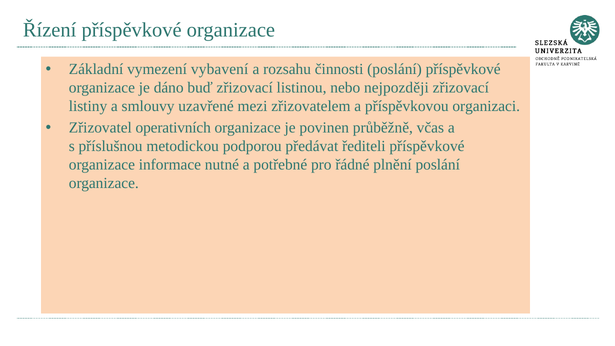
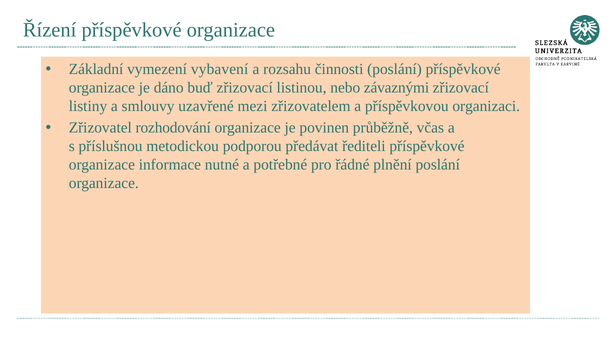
nejpozději: nejpozději -> závaznými
operativních: operativních -> rozhodování
